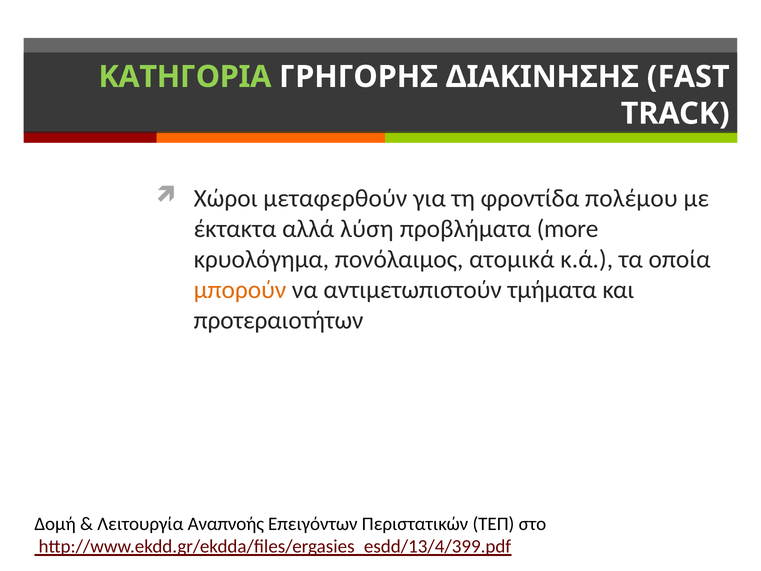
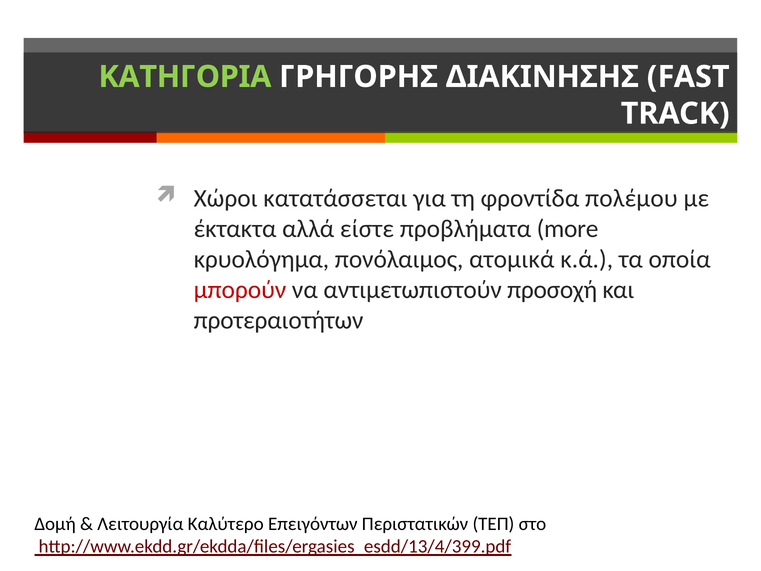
μεταφερθούν: μεταφερθούν -> κατατάσσεται
λύση: λύση -> είστε
μπορούν colour: orange -> red
τμήματα: τμήματα -> προσοχή
Αναπνοής: Αναπνοής -> Καλύτερο
